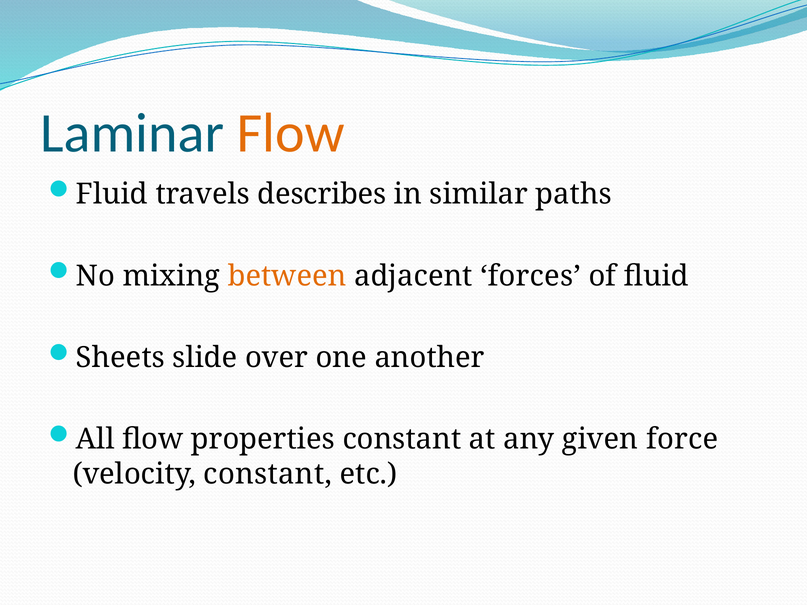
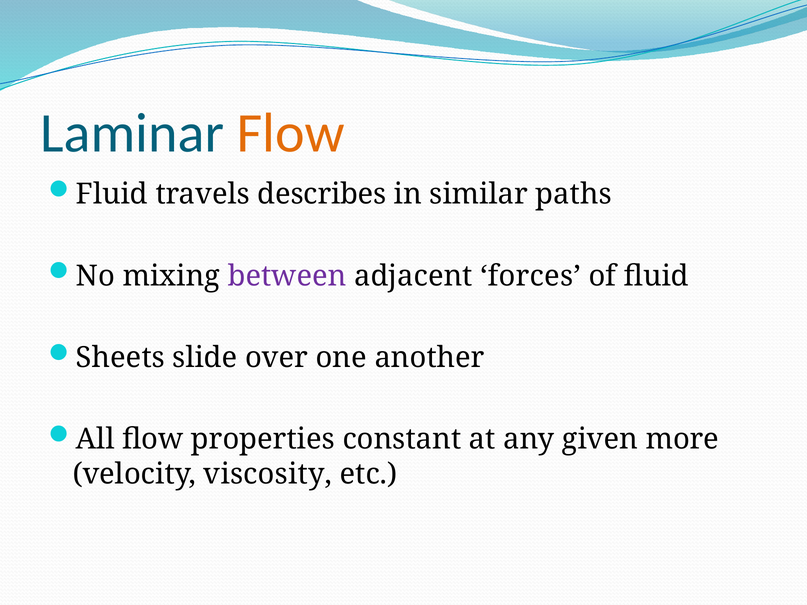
between colour: orange -> purple
force: force -> more
velocity constant: constant -> viscosity
